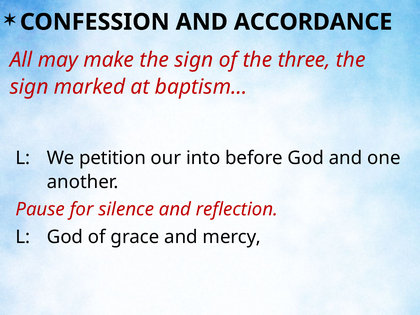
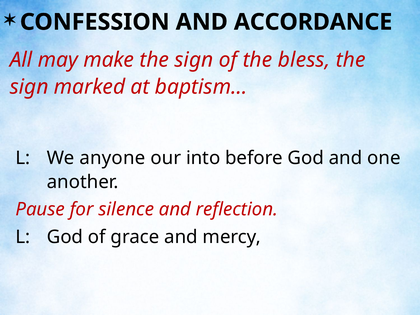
three: three -> bless
petition: petition -> anyone
